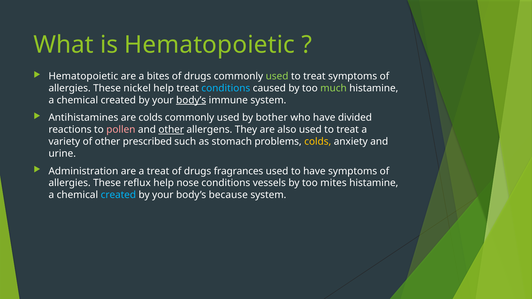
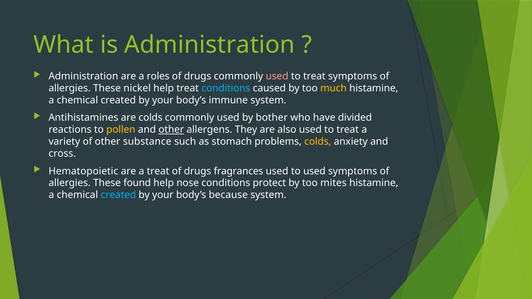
is Hematopoietic: Hematopoietic -> Administration
Hematopoietic at (83, 76): Hematopoietic -> Administration
bites: bites -> roles
used at (277, 76) colour: light green -> pink
much colour: light green -> yellow
body’s at (191, 100) underline: present -> none
pollen colour: pink -> yellow
prescribed: prescribed -> substance
urine: urine -> cross
Administration: Administration -> Hematopoietic
to have: have -> used
reflux: reflux -> found
vessels: vessels -> protect
